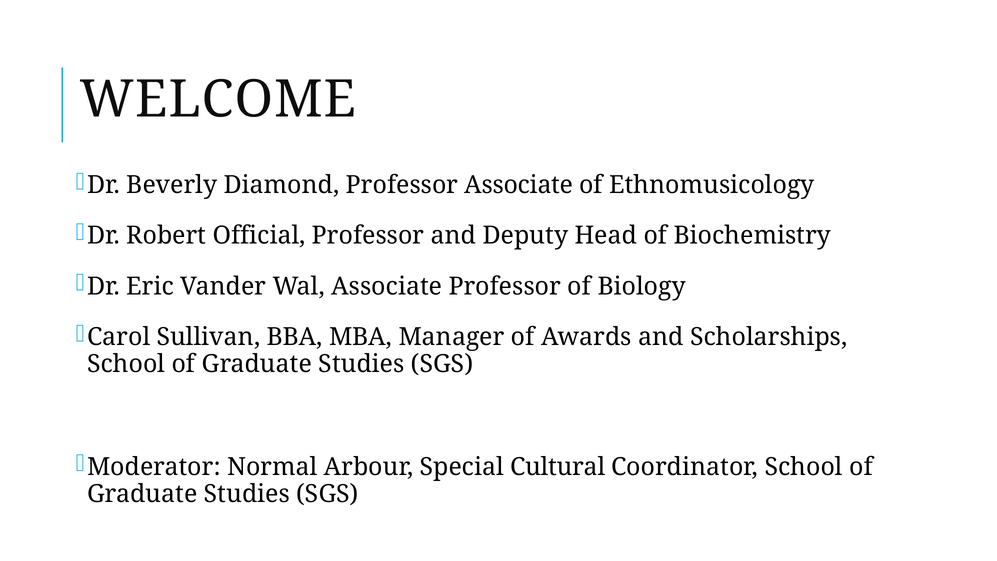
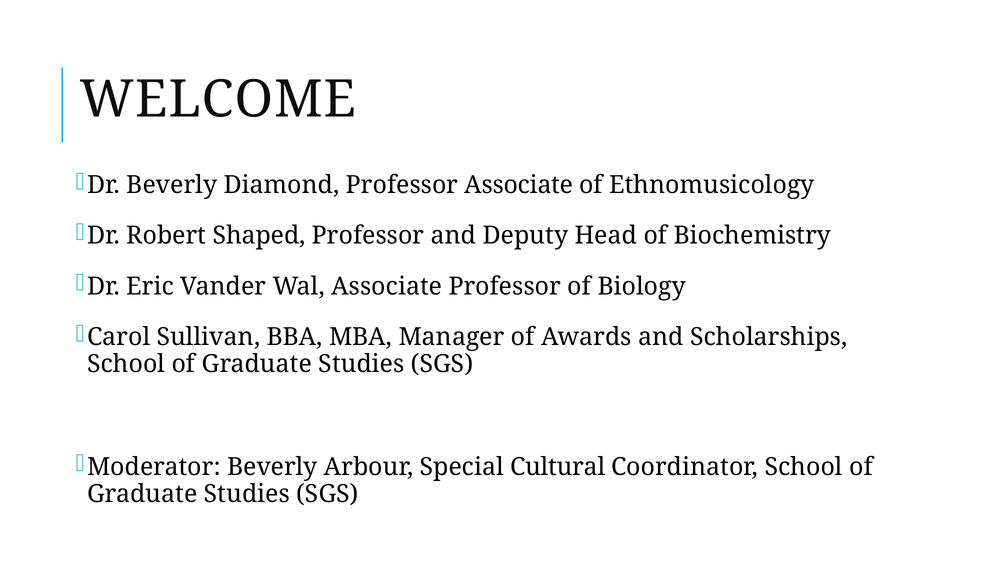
Official: Official -> Shaped
Moderator Normal: Normal -> Beverly
